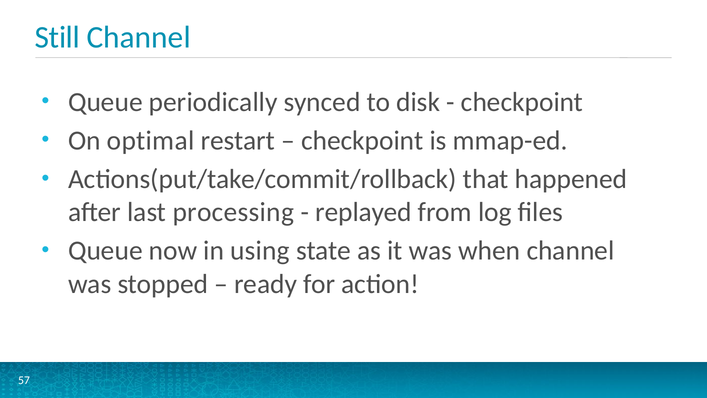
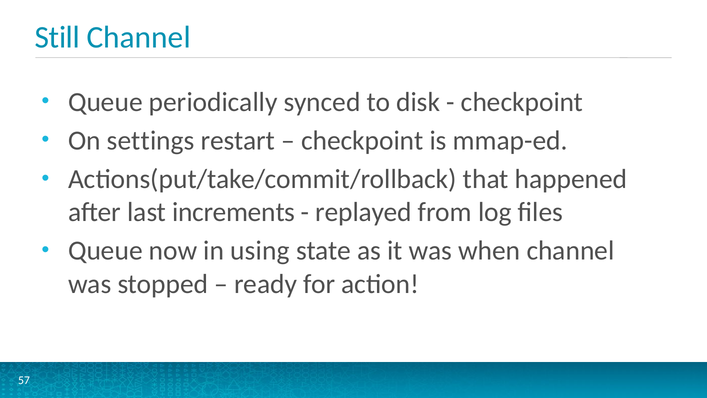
optimal: optimal -> settings
processing: processing -> increments
